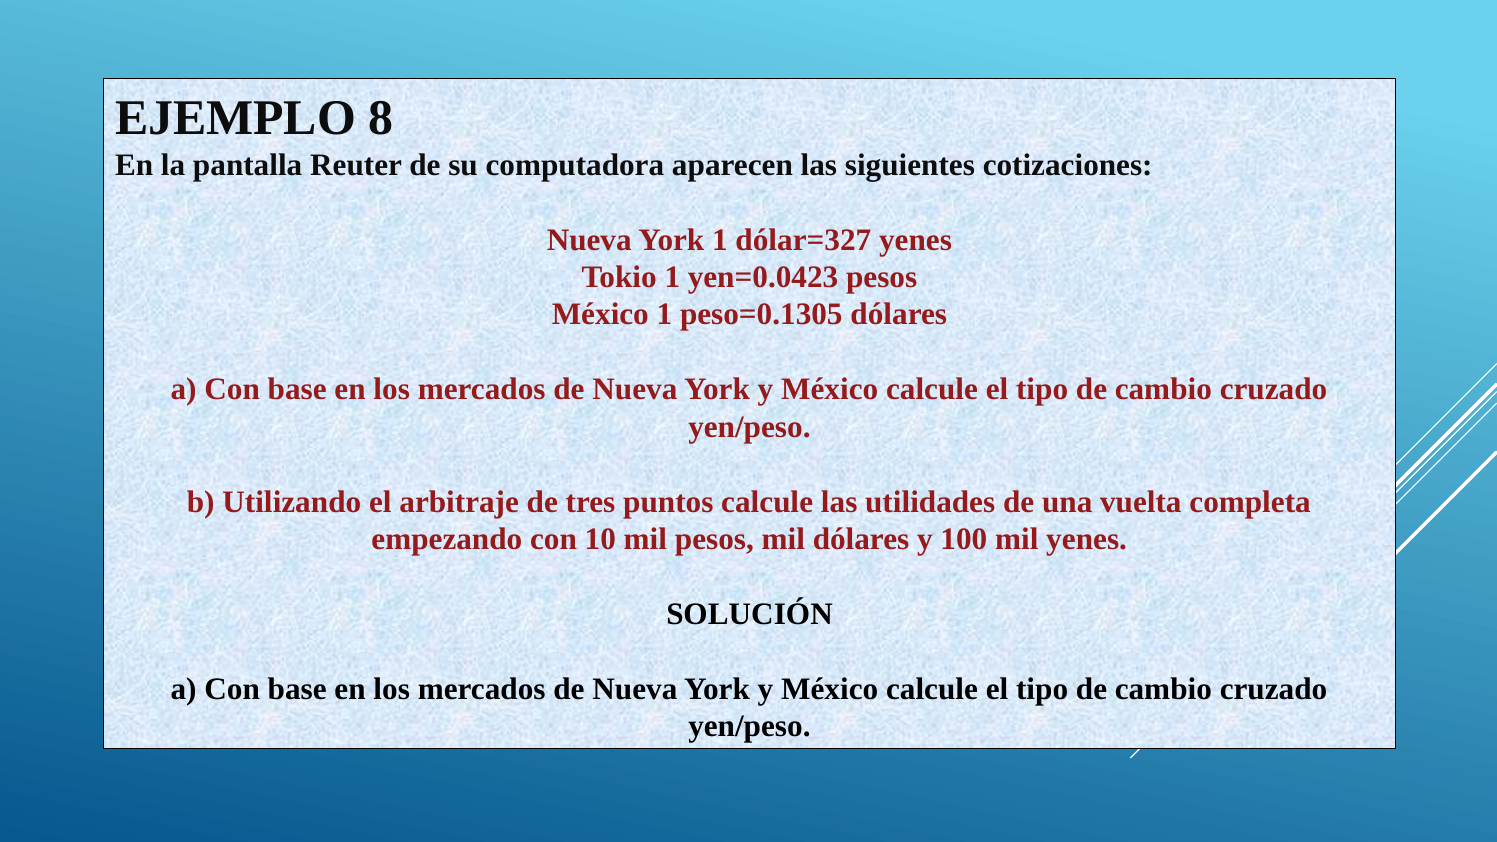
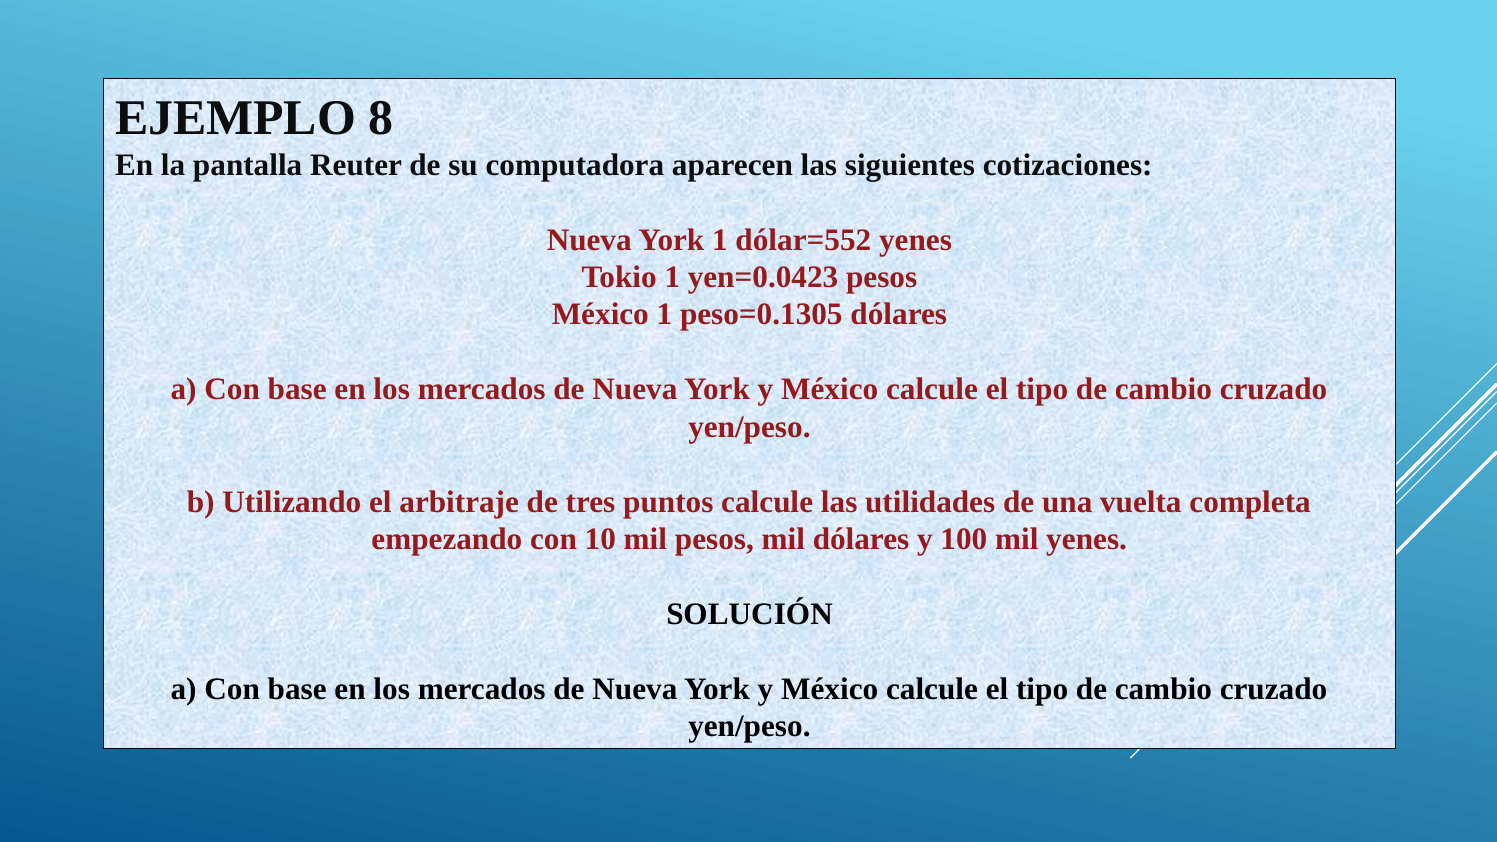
dólar=327: dólar=327 -> dólar=552
